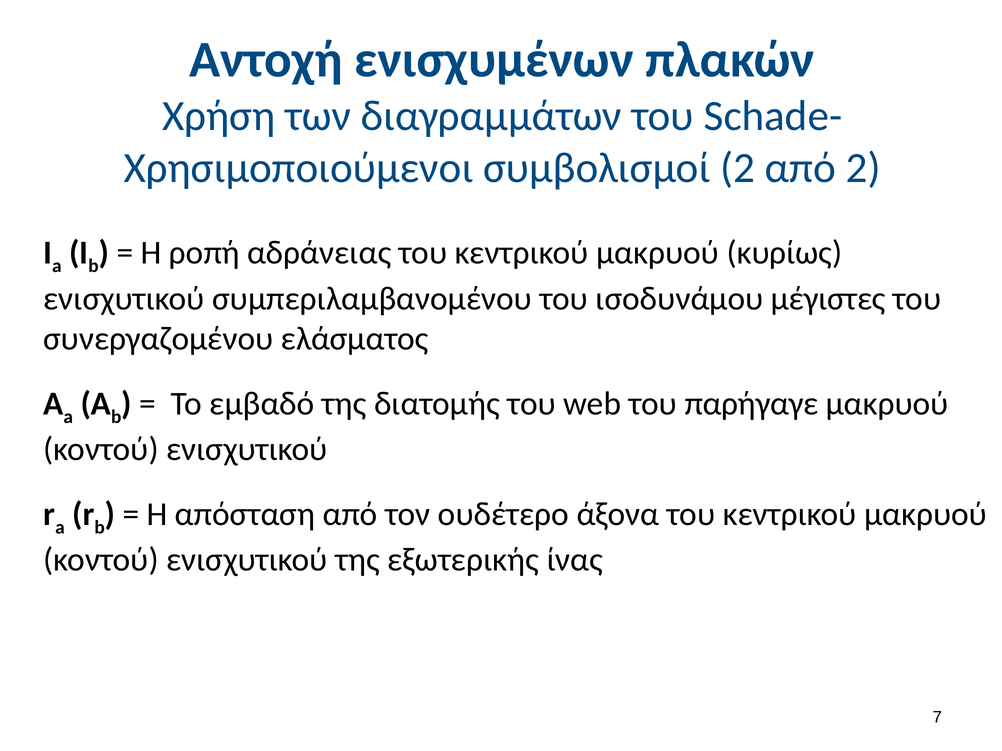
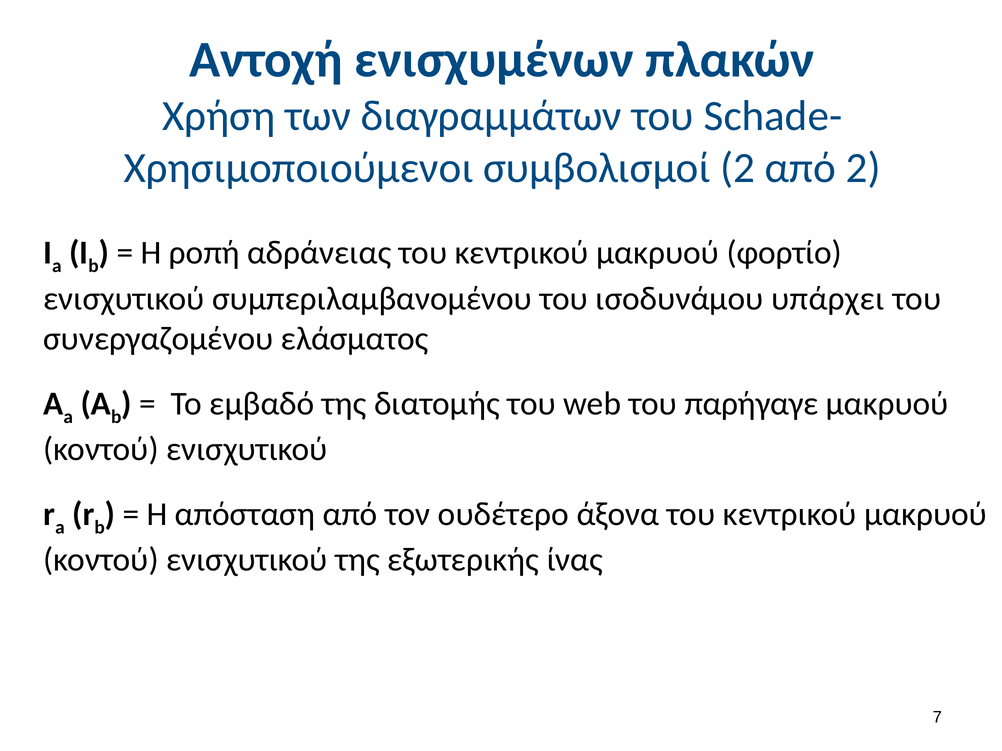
κυρίως: κυρίως -> φορτίο
μέγιστες: μέγιστες -> υπάρχει
